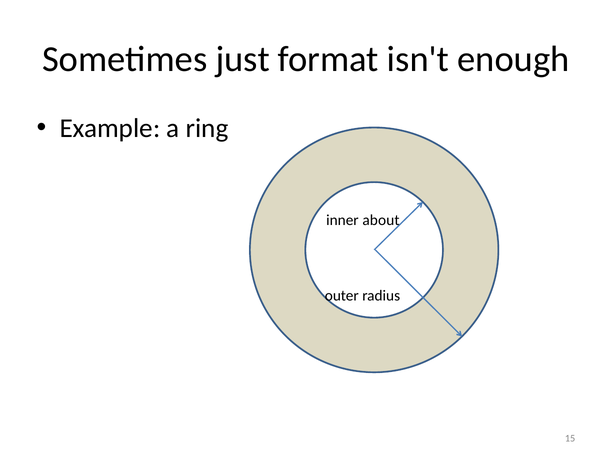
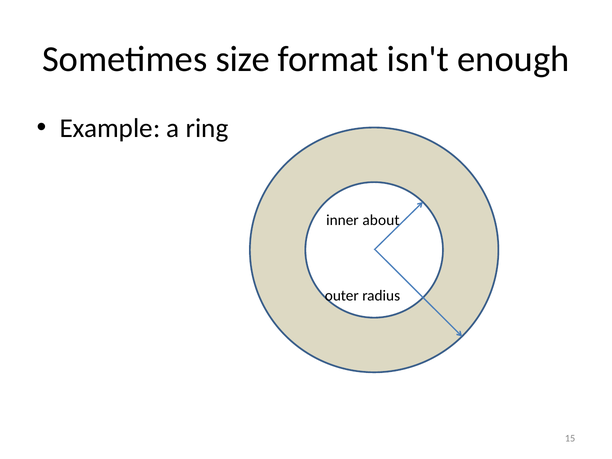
just: just -> size
